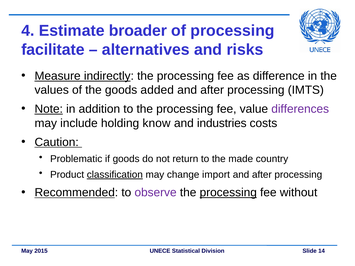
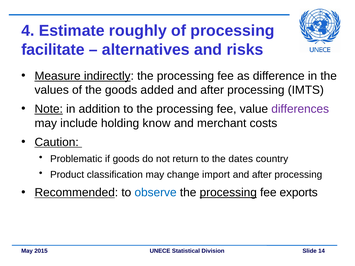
broader: broader -> roughly
industries: industries -> merchant
made: made -> dates
classification underline: present -> none
observe colour: purple -> blue
without: without -> exports
